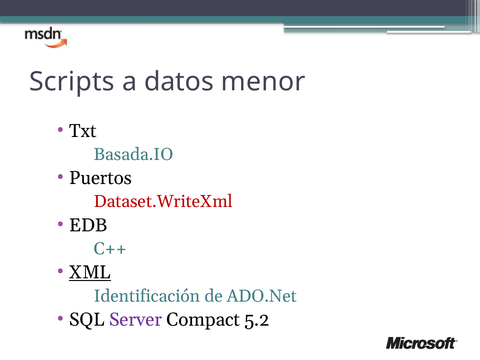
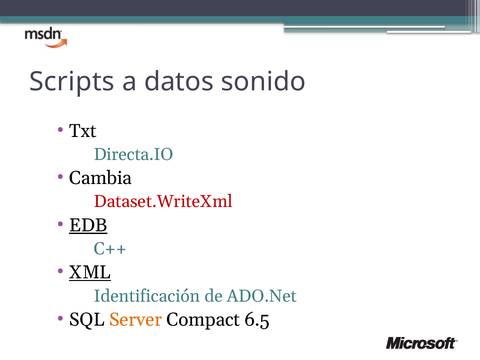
menor: menor -> sonido
Basada.IO: Basada.IO -> Directa.IO
Puertos: Puertos -> Cambia
EDB underline: none -> present
Server colour: purple -> orange
5.2: 5.2 -> 6.5
